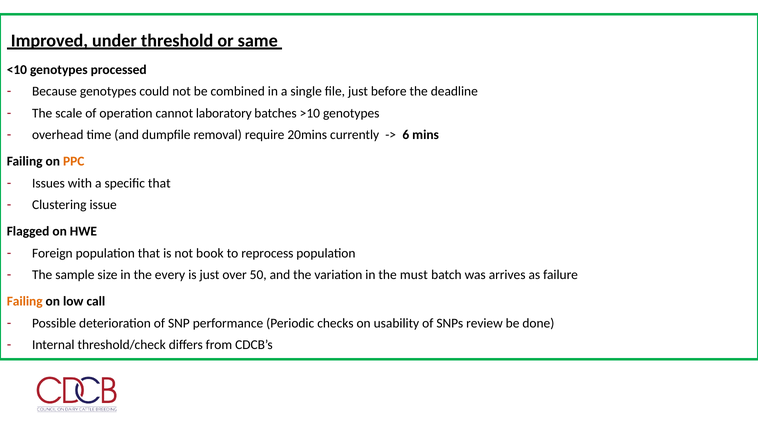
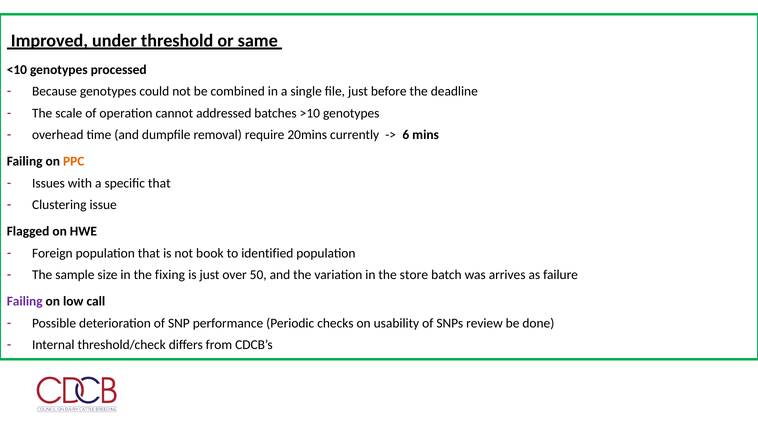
laboratory: laboratory -> addressed
reprocess: reprocess -> identified
every: every -> fixing
must: must -> store
Failing at (25, 301) colour: orange -> purple
